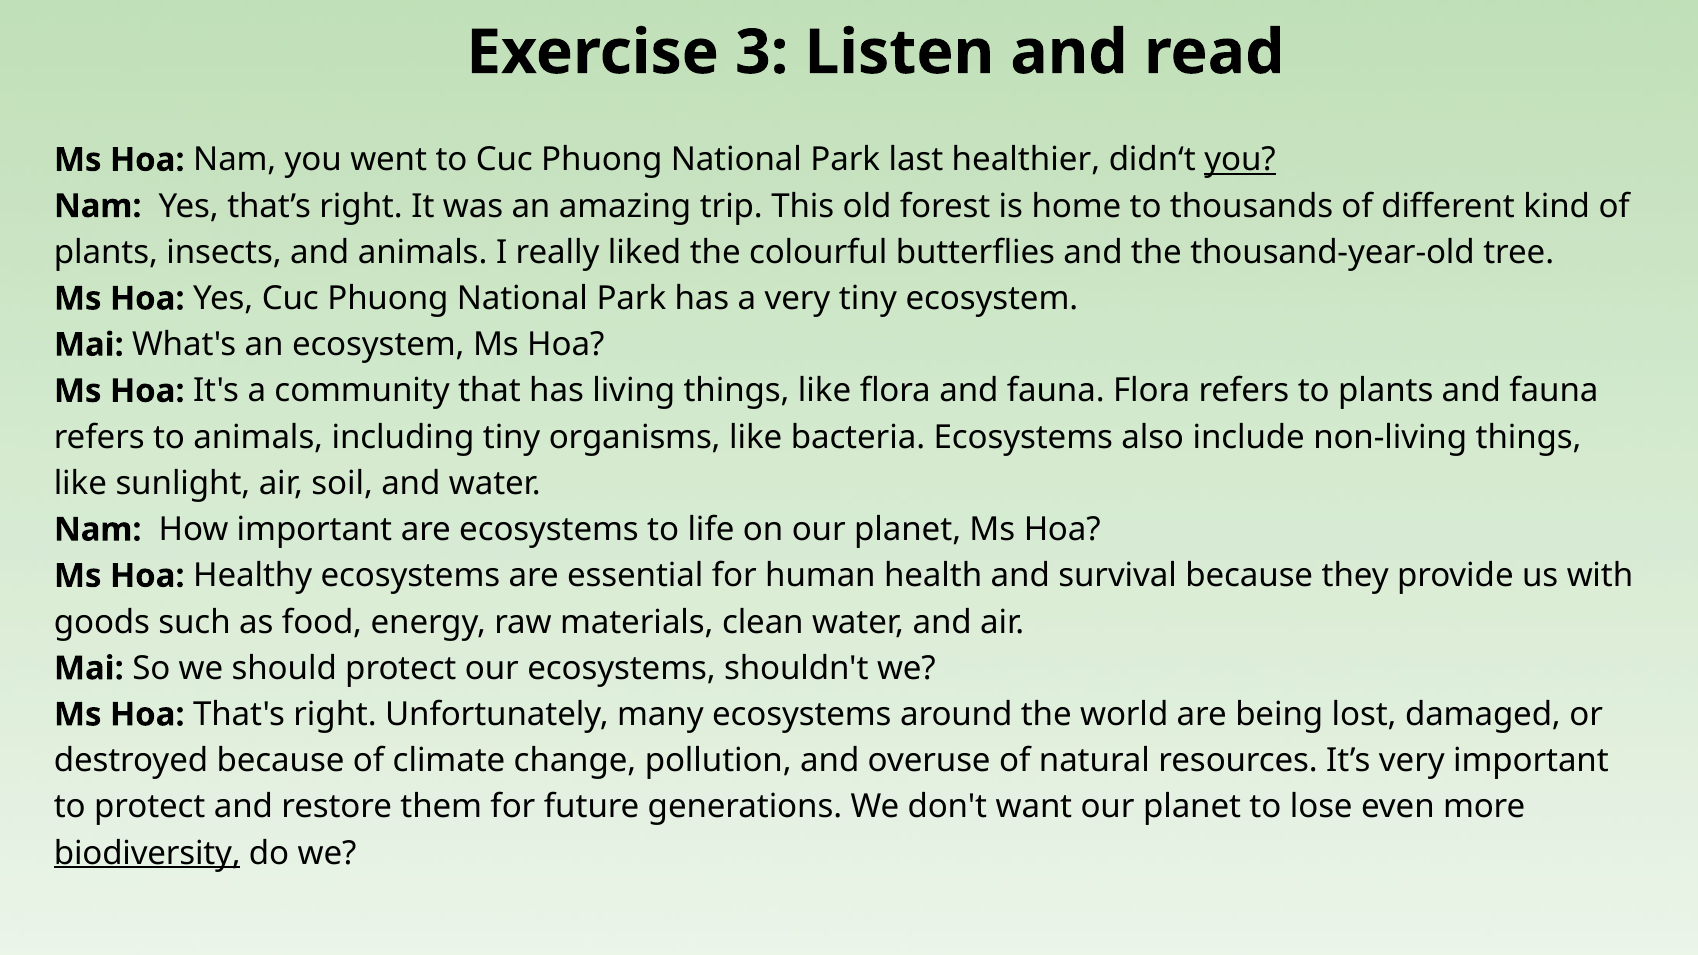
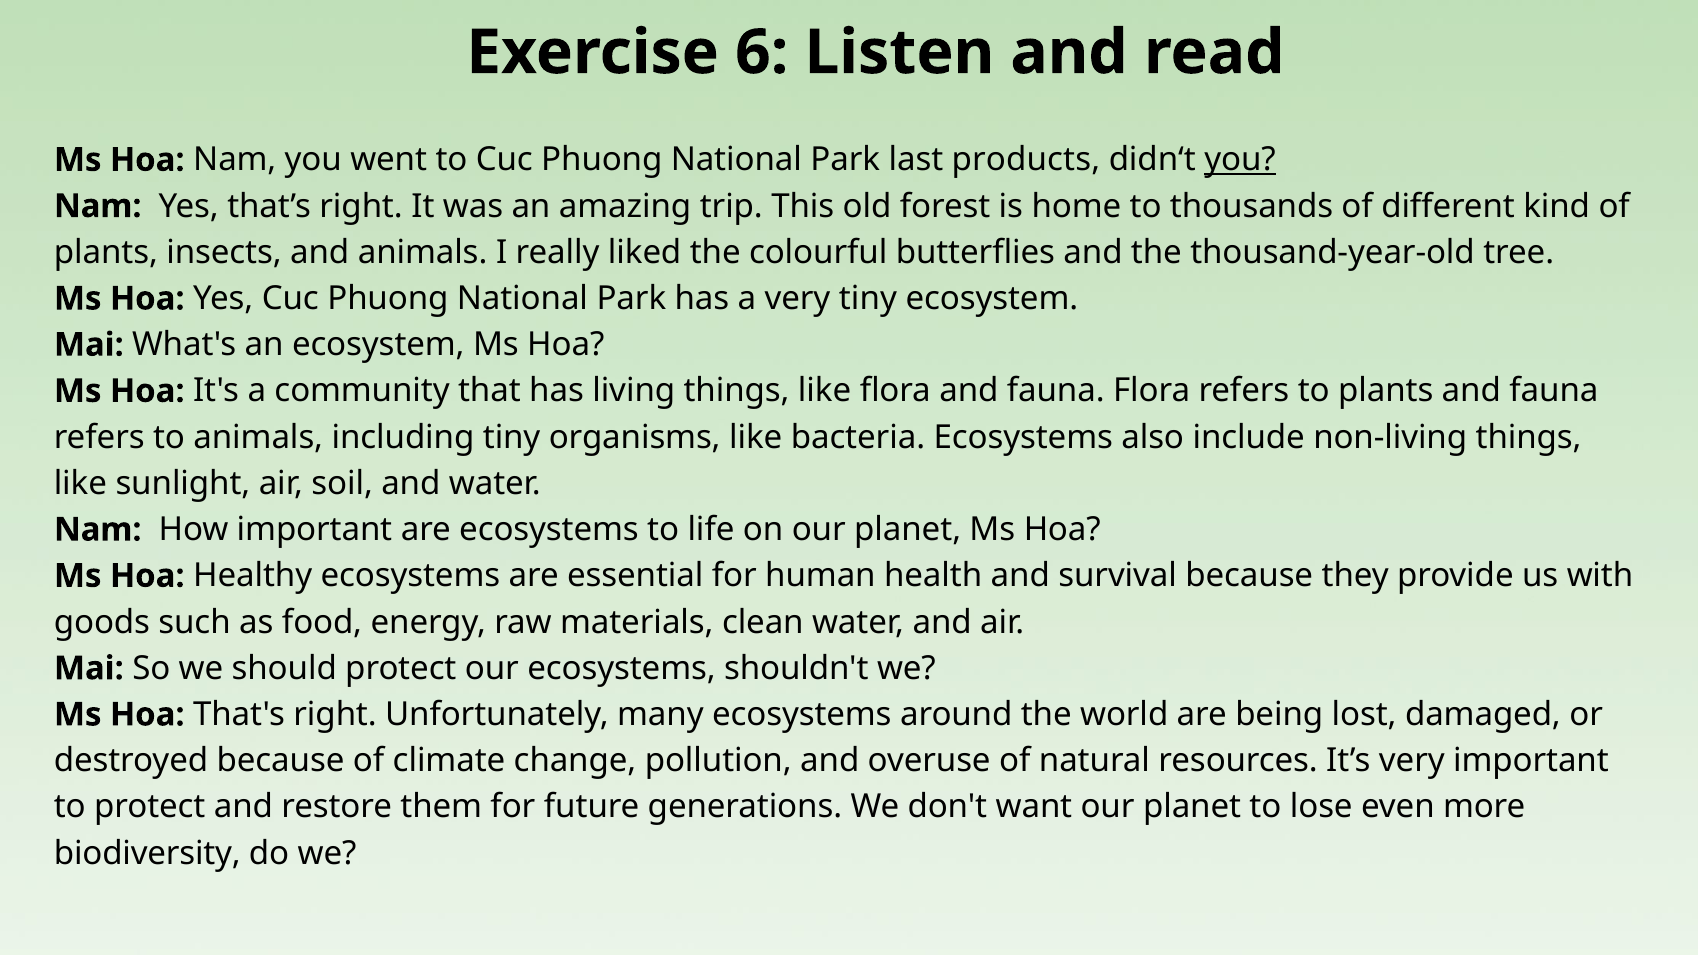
3: 3 -> 6
healthier: healthier -> products
biodiversity underline: present -> none
